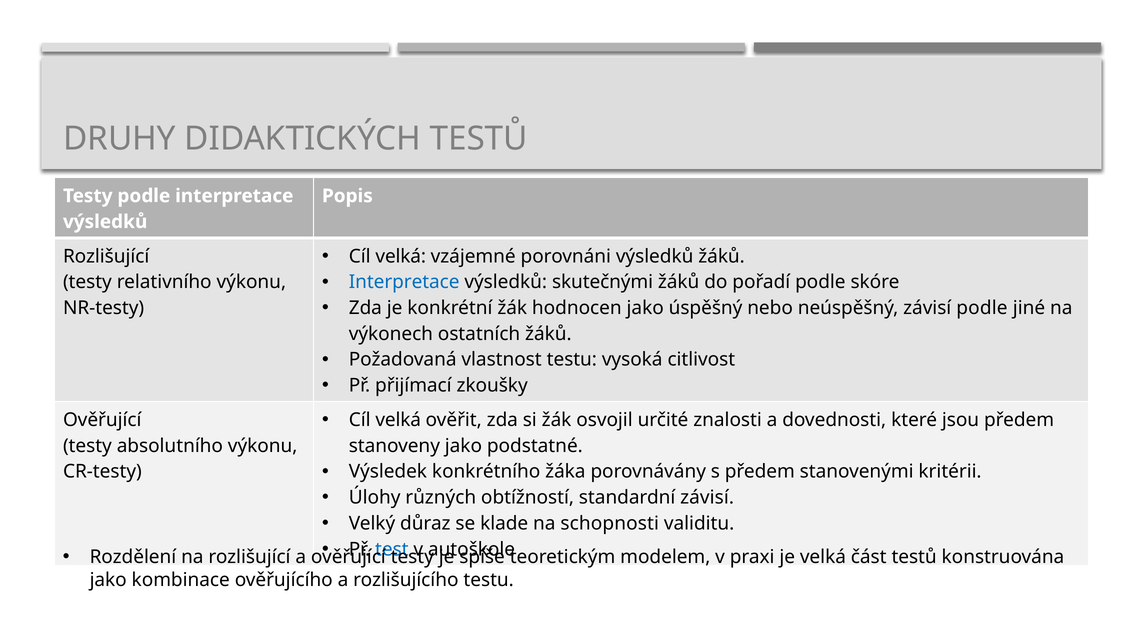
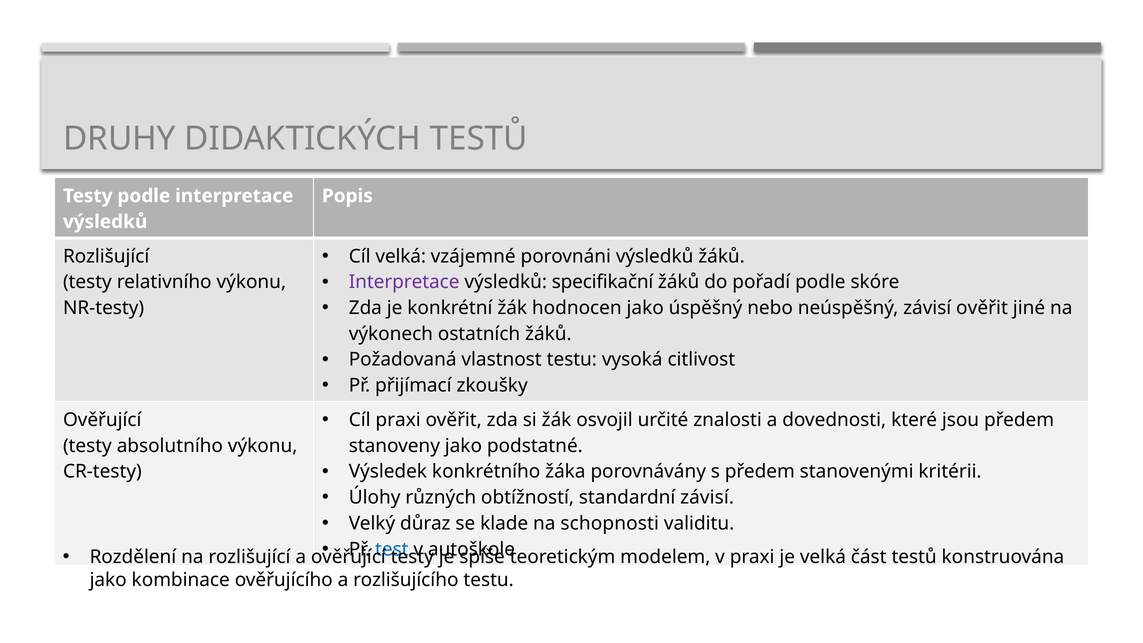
Interpretace at (404, 282) colour: blue -> purple
skutečnými: skutečnými -> specifikační
závisí podle: podle -> ověřit
velká at (398, 420): velká -> praxi
